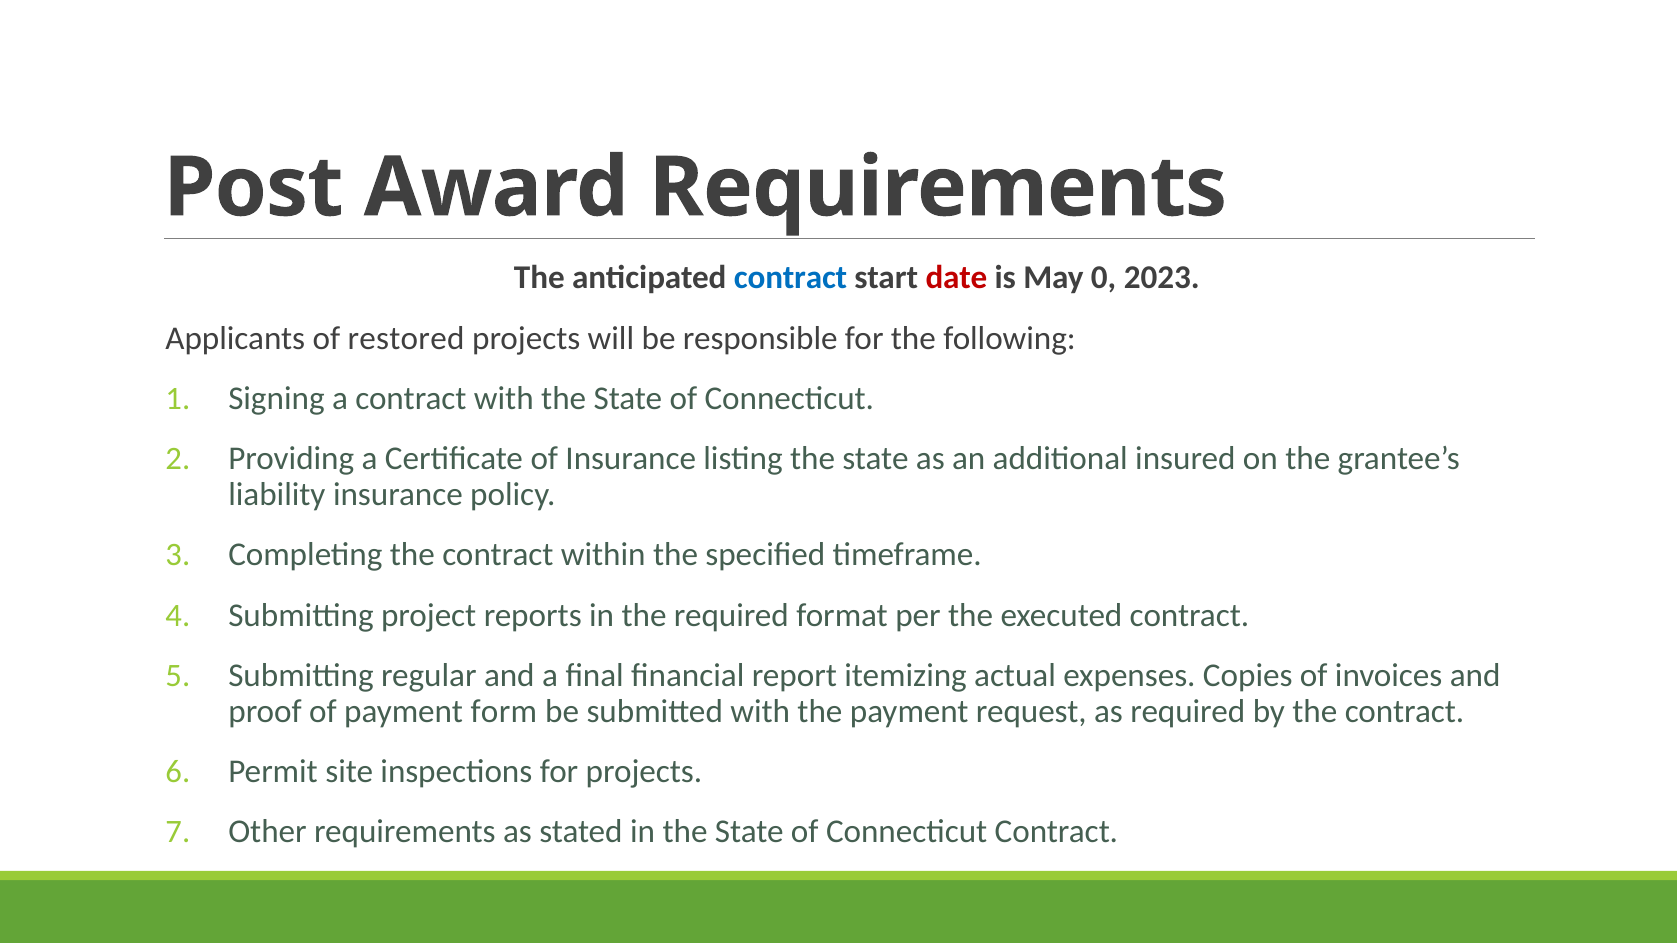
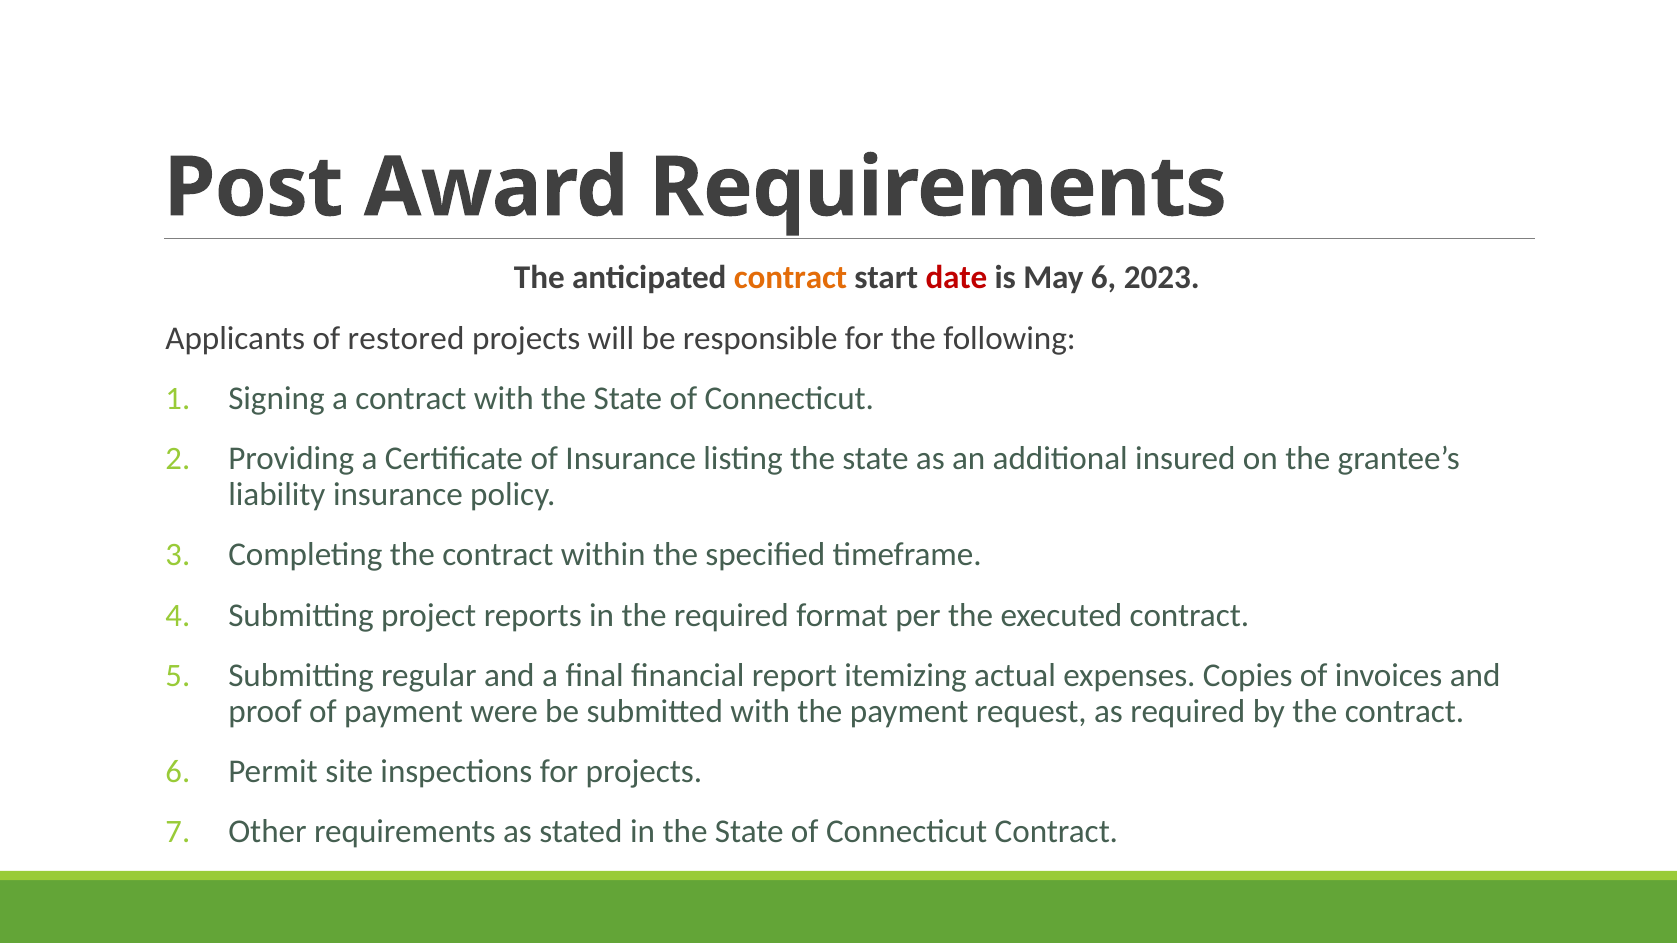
contract at (791, 278) colour: blue -> orange
May 0: 0 -> 6
form: form -> were
